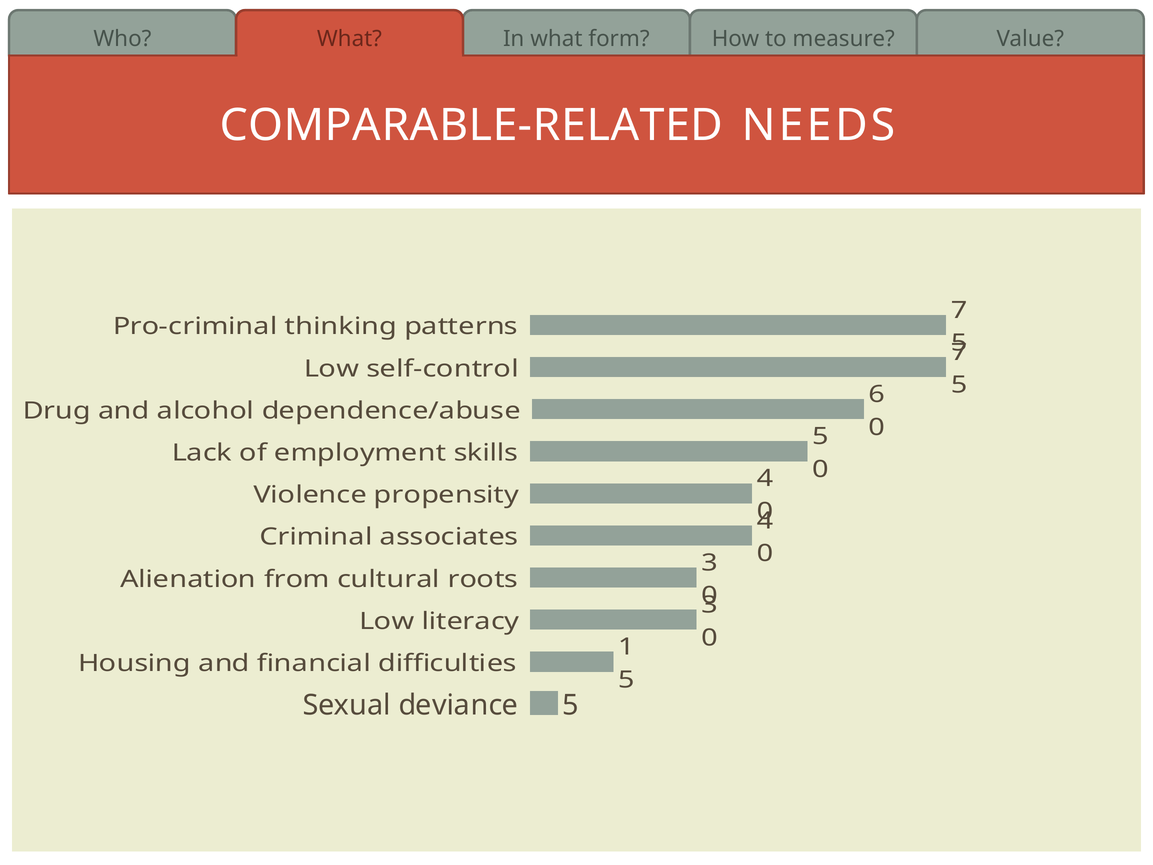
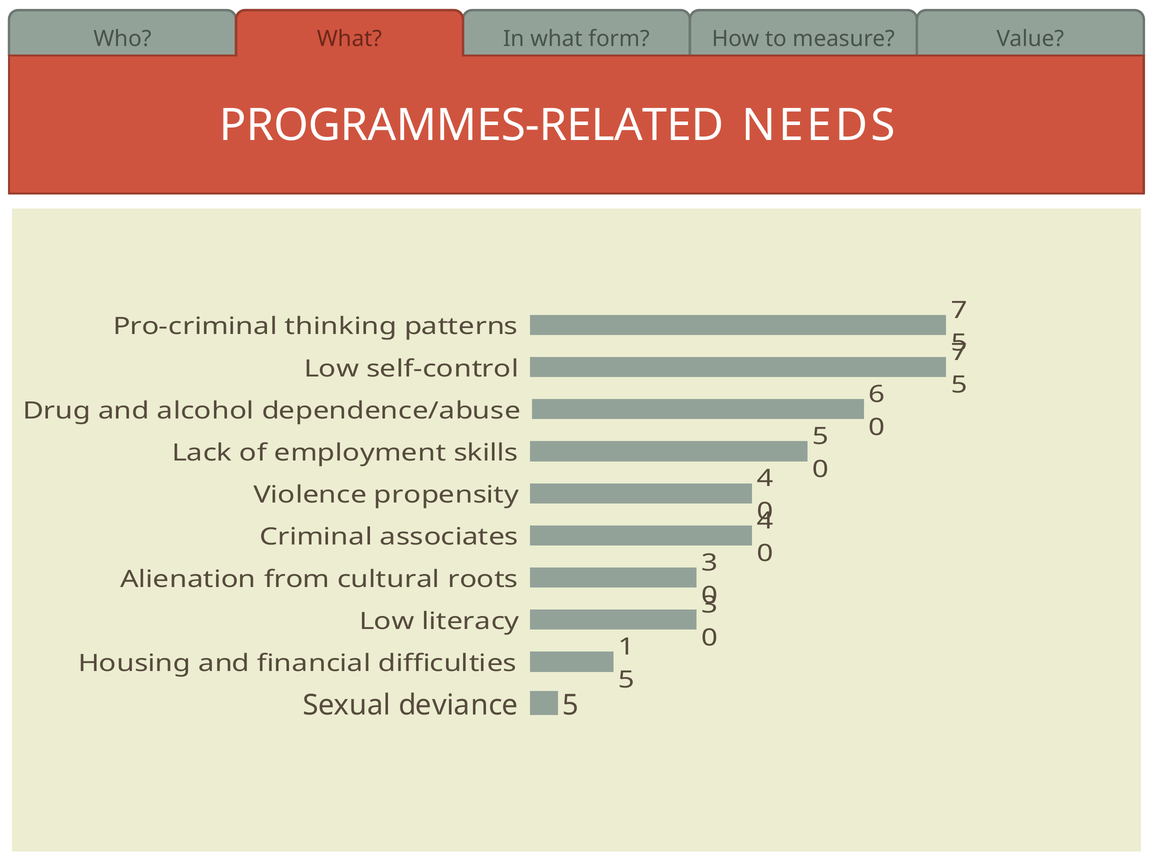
COMPARABLE-RELATED: COMPARABLE-RELATED -> PROGRAMMES-RELATED
